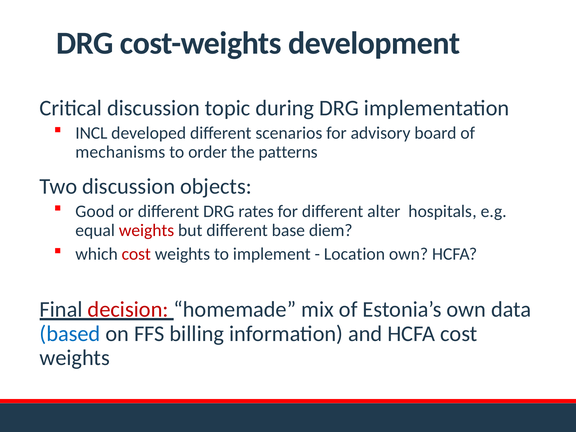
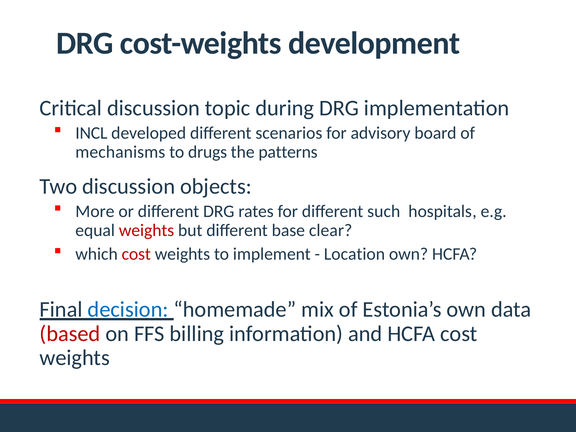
order: order -> drugs
Good: Good -> More
alter: alter -> such
diem: diem -> clear
decision colour: red -> blue
based colour: blue -> red
